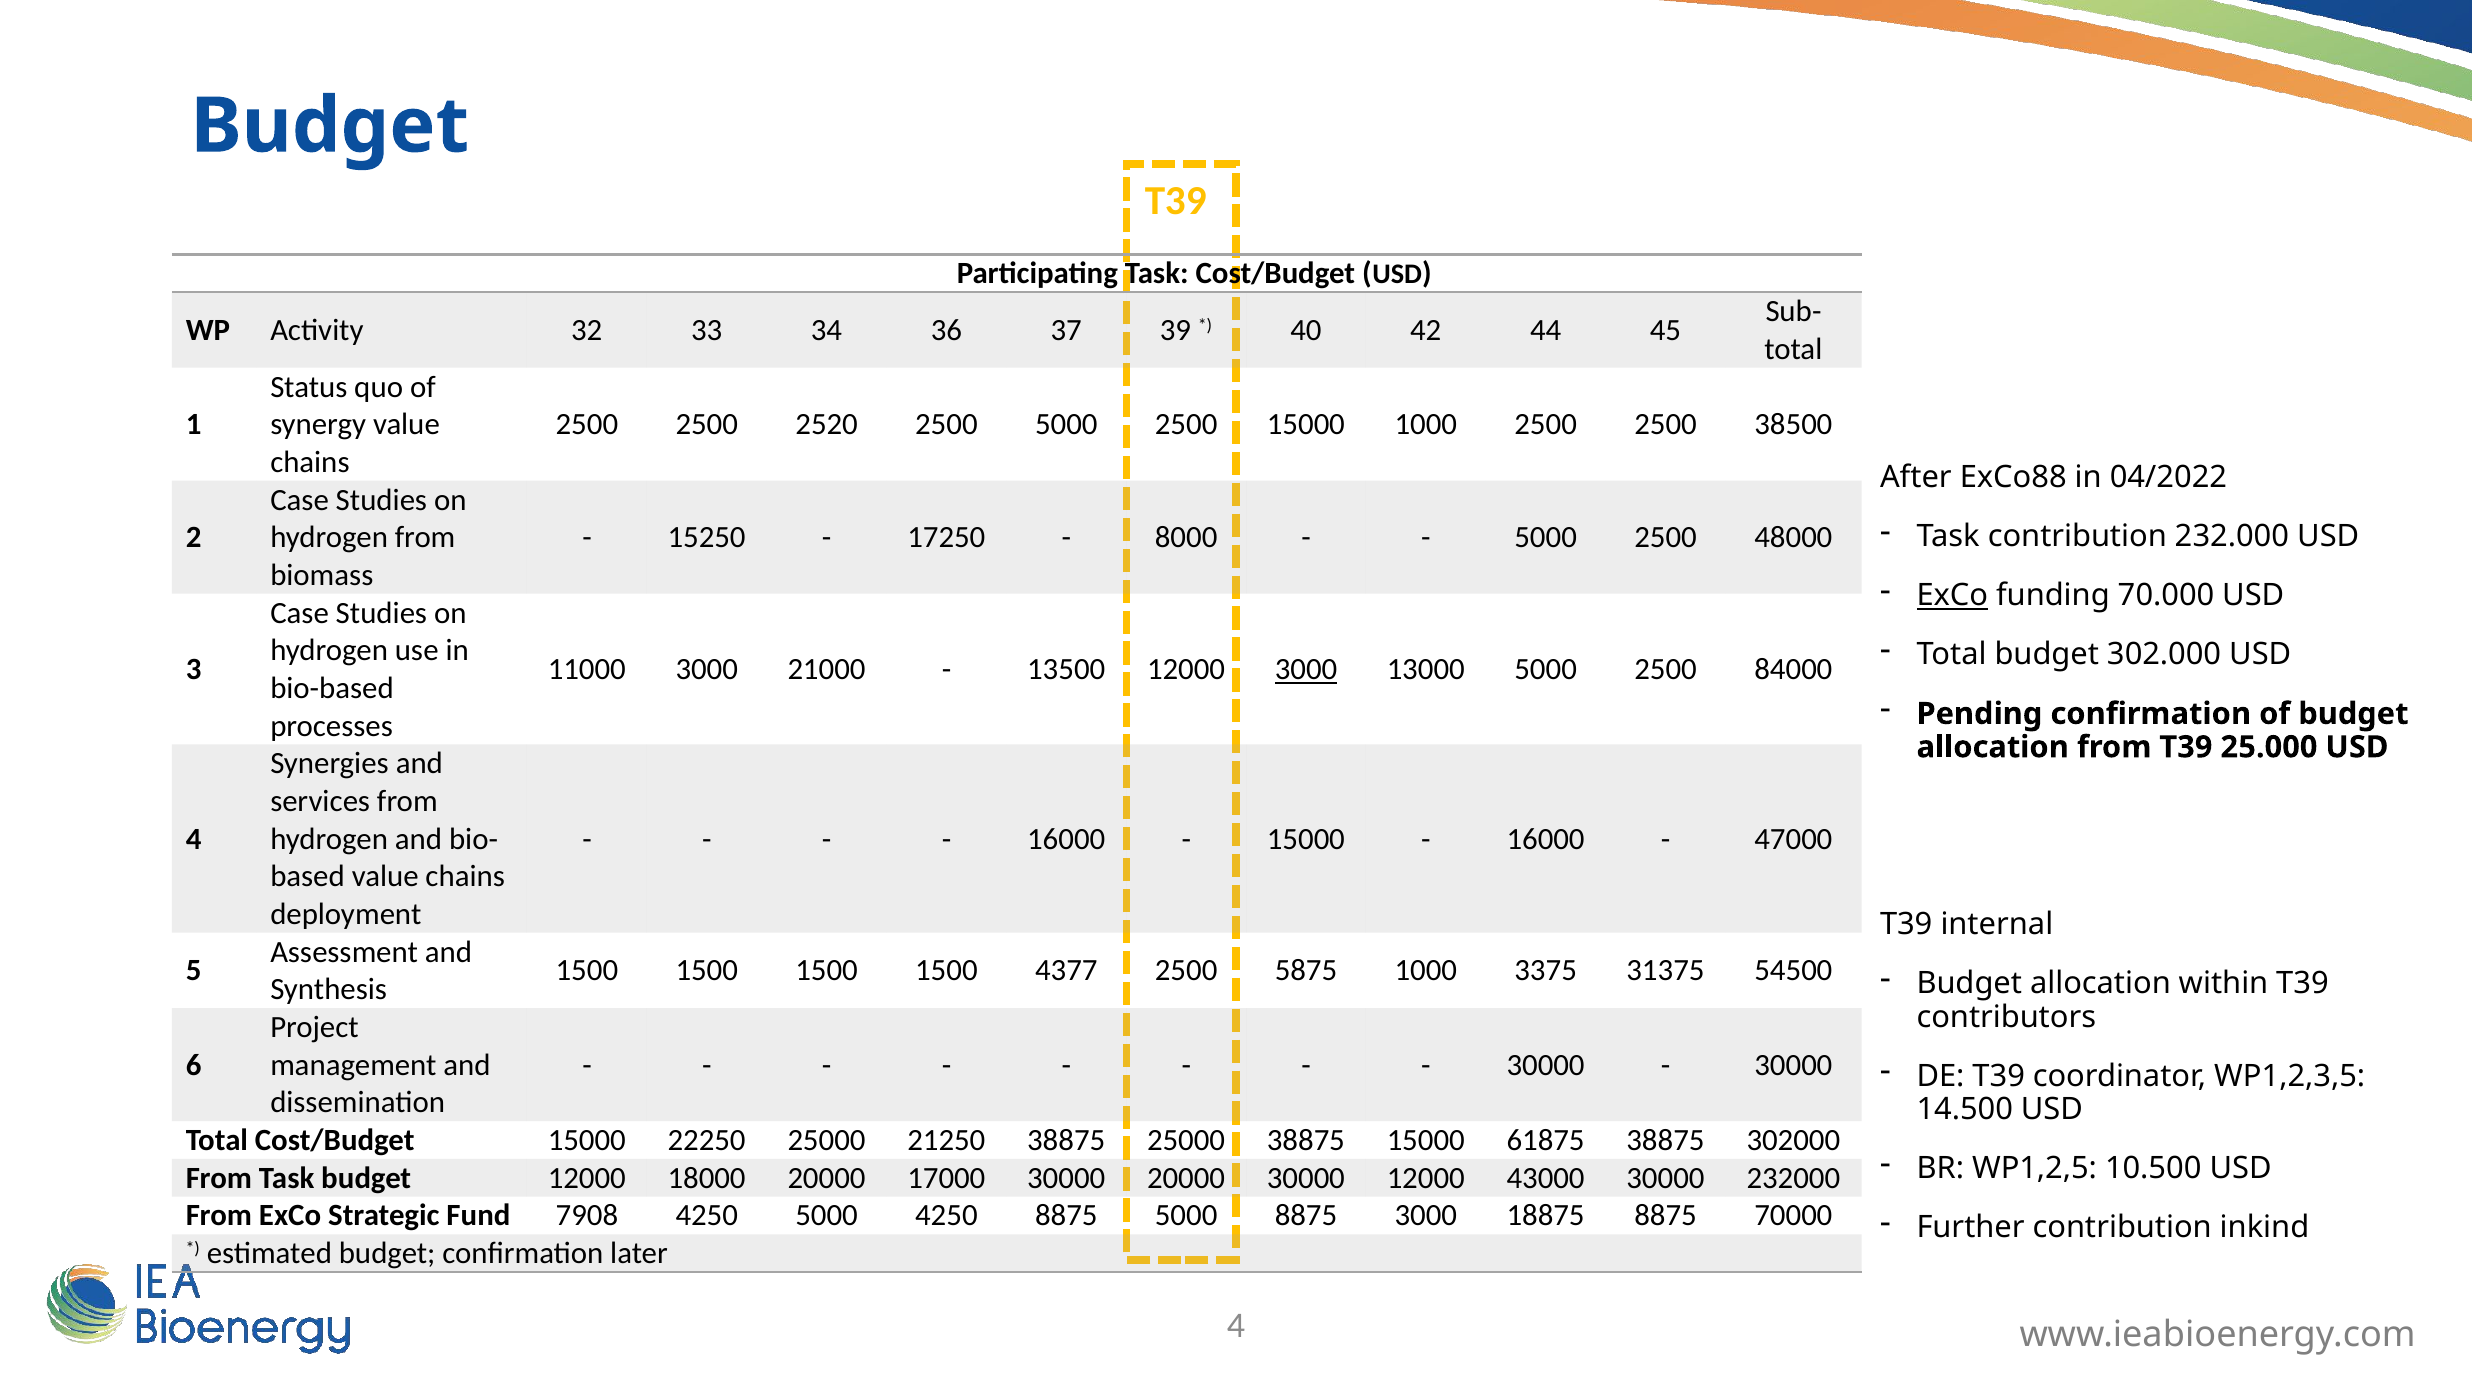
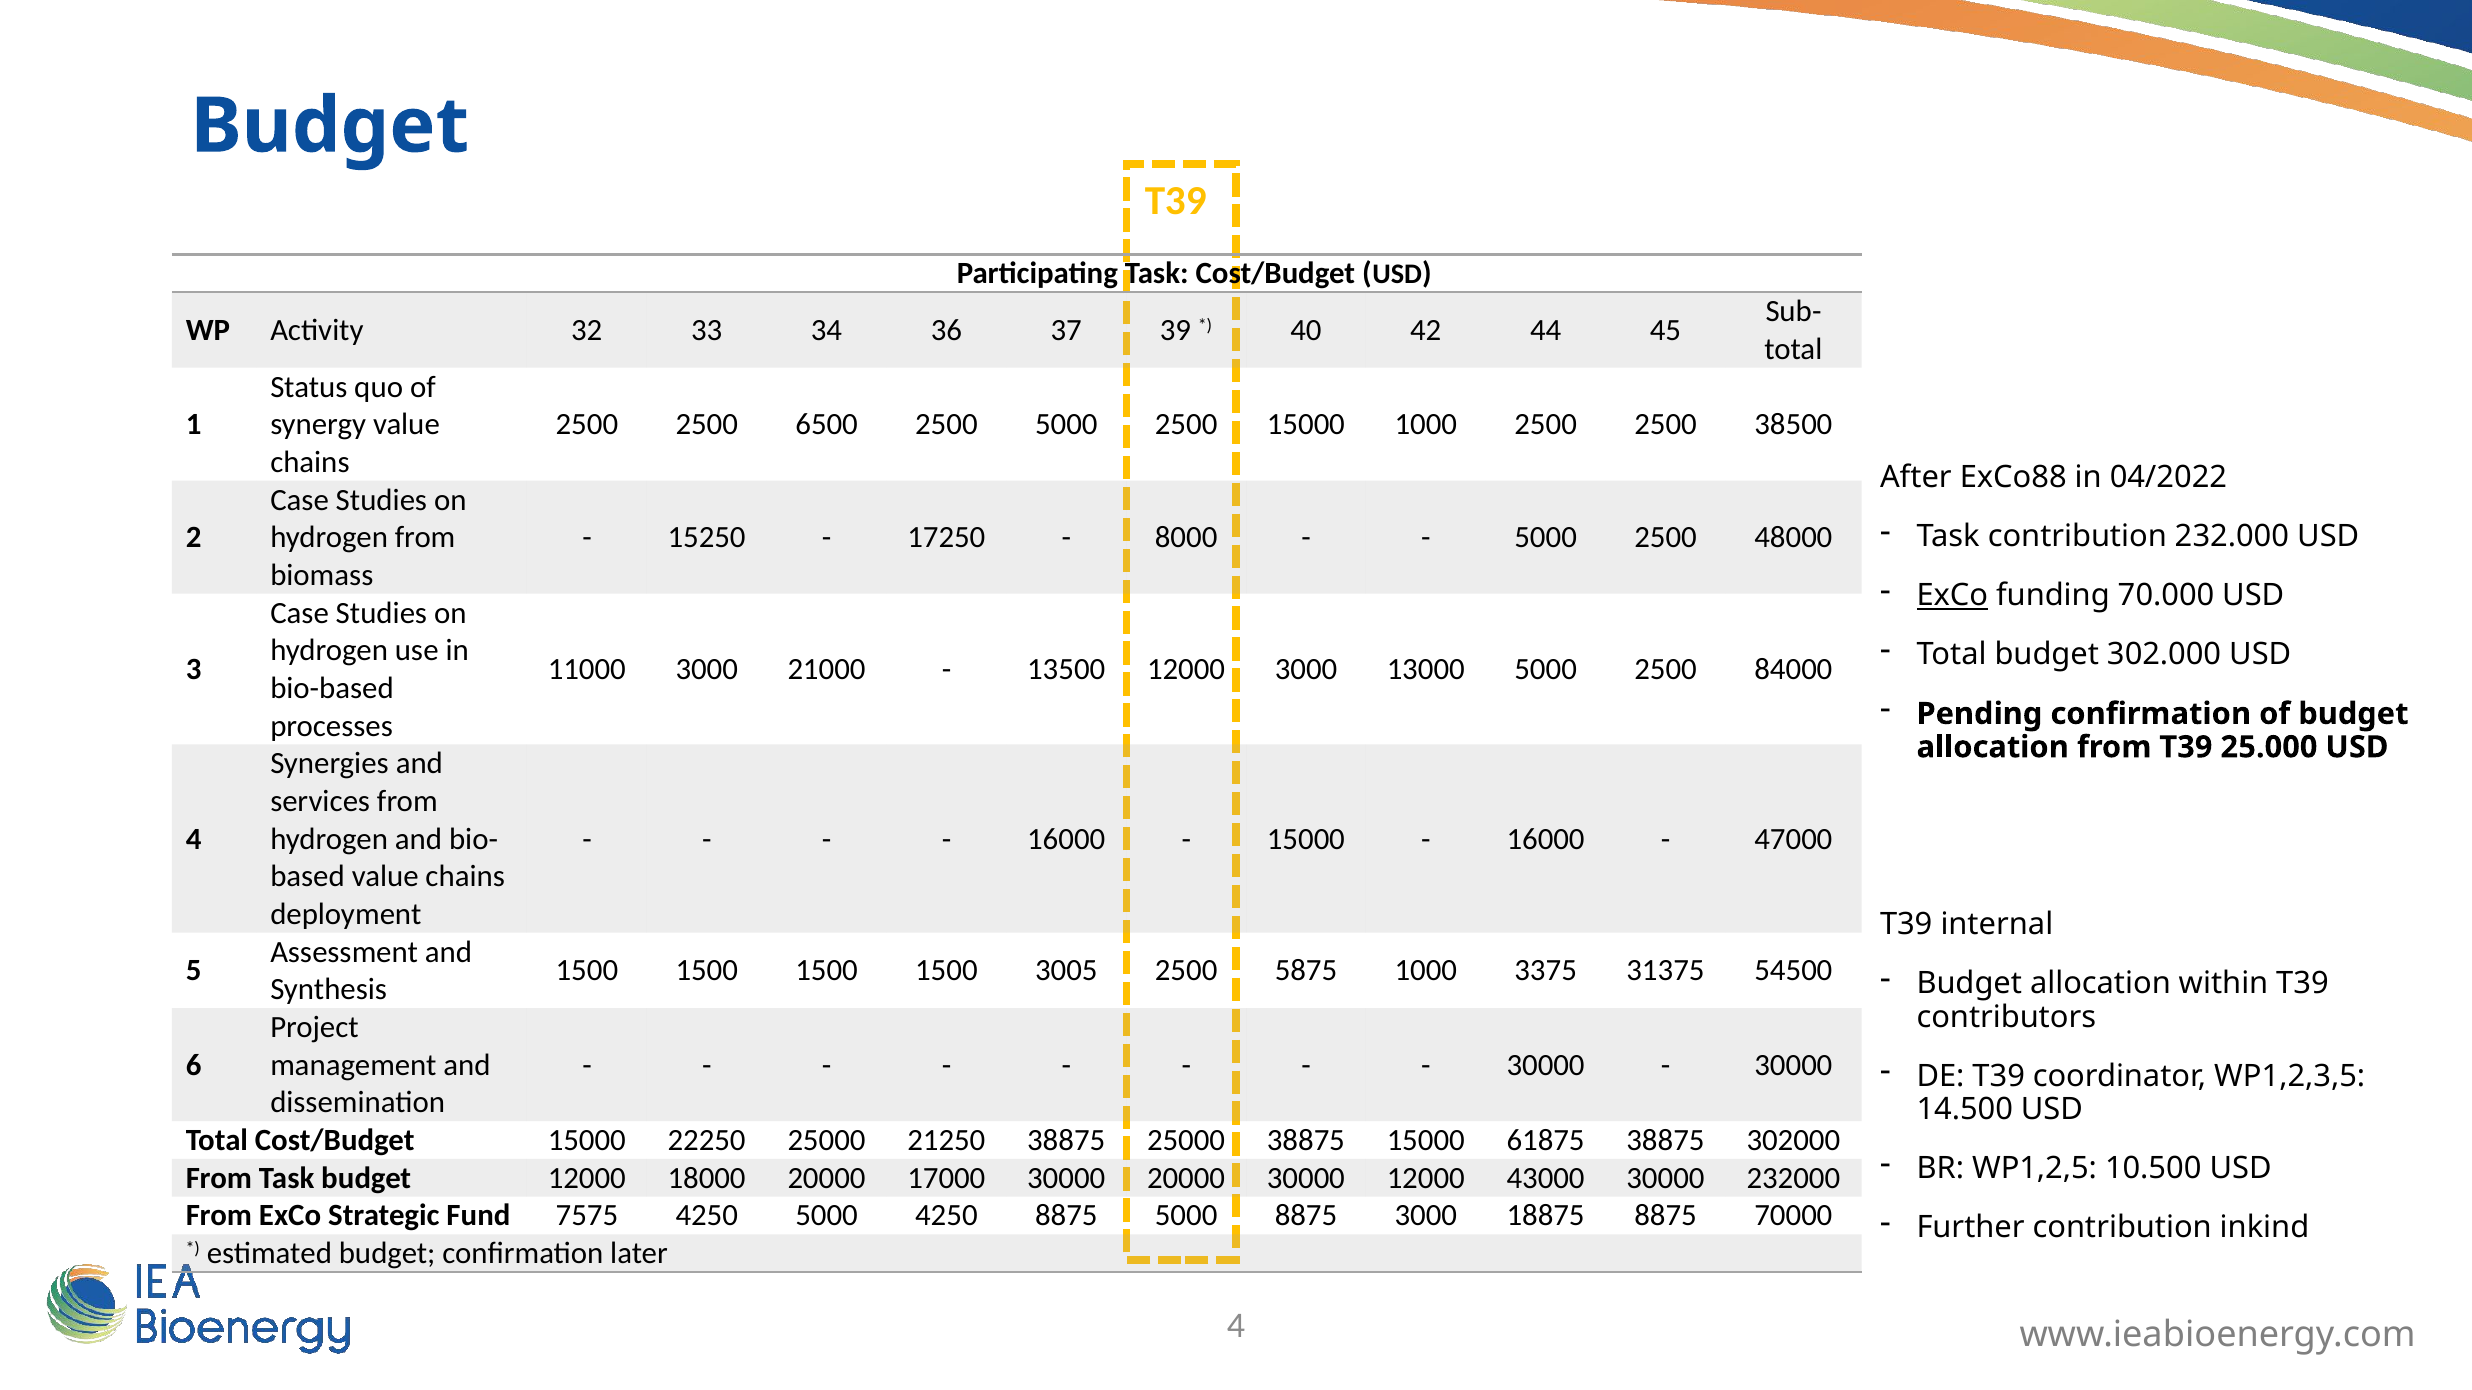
2520: 2520 -> 6500
3000 at (1306, 670) underline: present -> none
4377: 4377 -> 3005
7908: 7908 -> 7575
